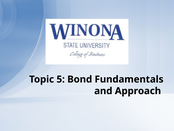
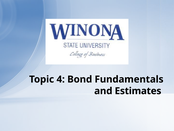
5: 5 -> 4
Approach: Approach -> Estimates
